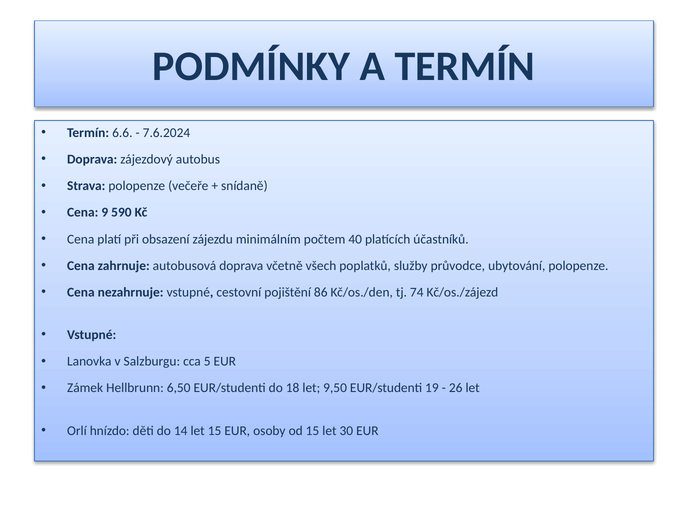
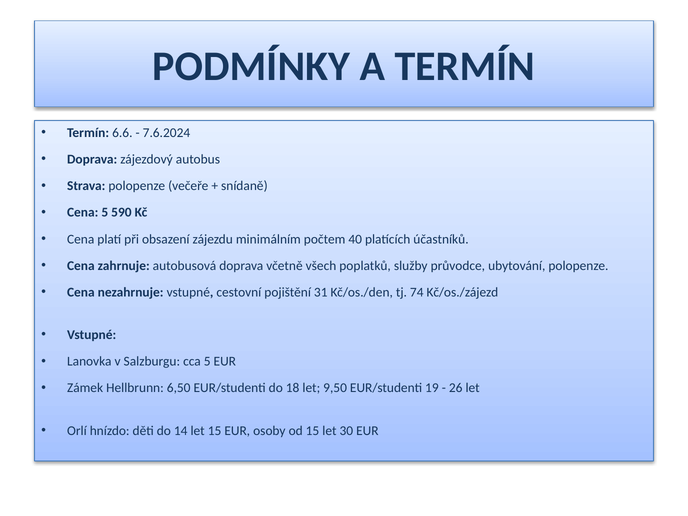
Cena 9: 9 -> 5
86: 86 -> 31
